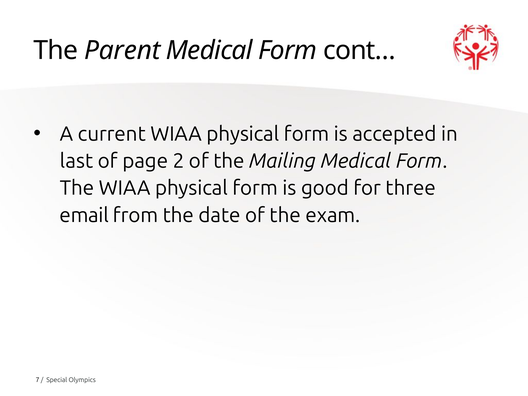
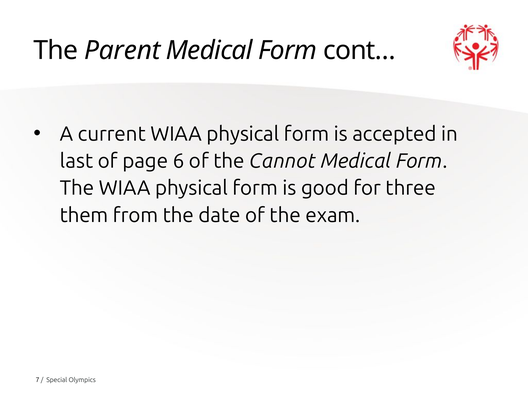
2: 2 -> 6
Mailing: Mailing -> Cannot
email: email -> them
